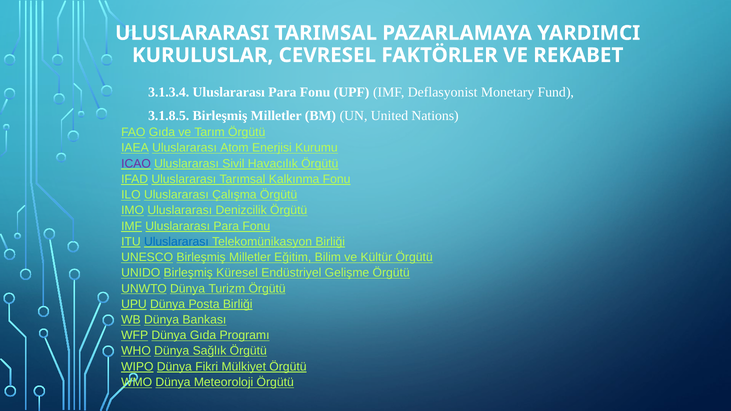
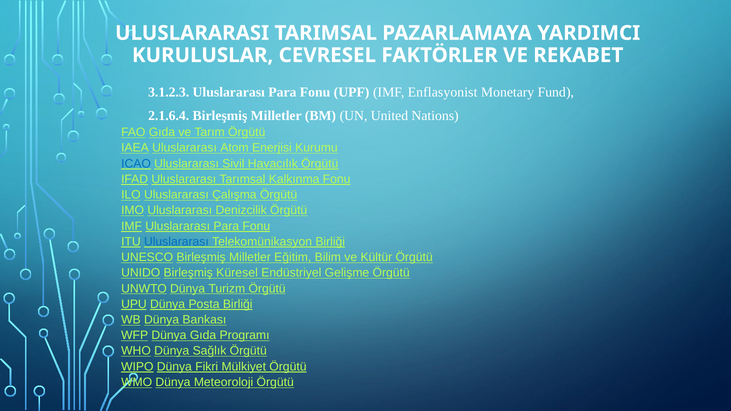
3.1.3.4: 3.1.3.4 -> 3.1.2.3
Deflasyonist: Deflasyonist -> Enflasyonist
3.1.8.5: 3.1.8.5 -> 2.1.6.4
ICAO colour: purple -> blue
